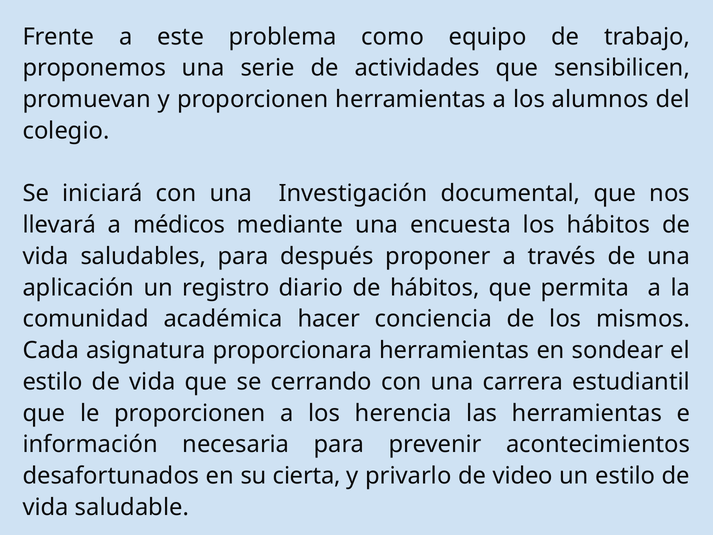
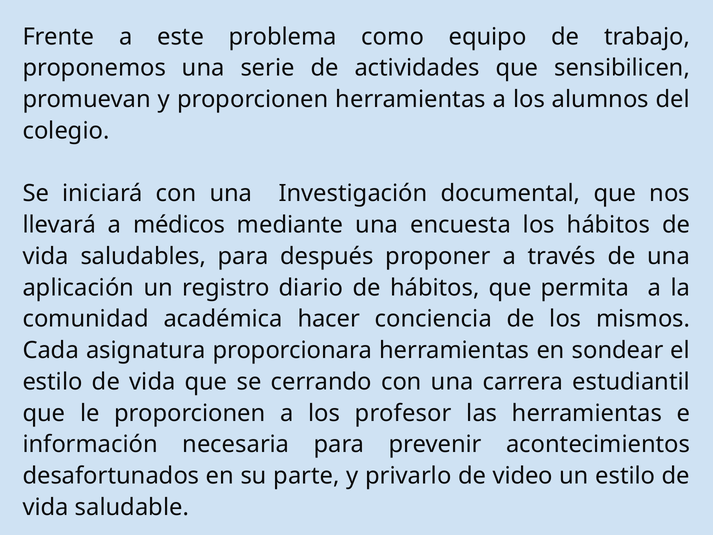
herencia: herencia -> profesor
cierta: cierta -> parte
